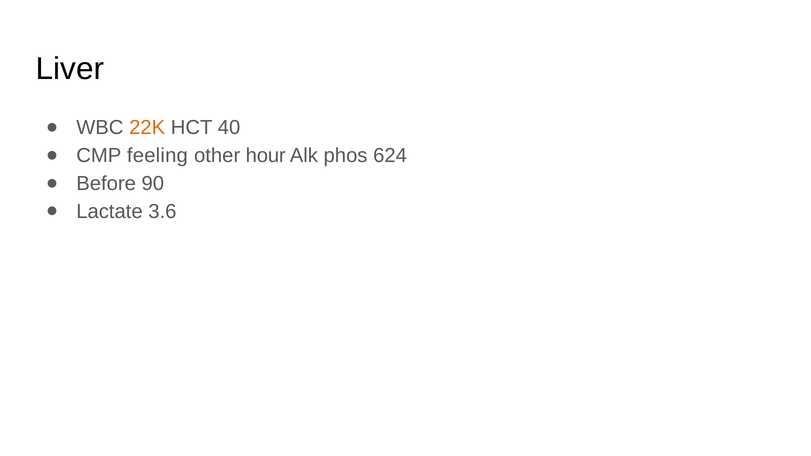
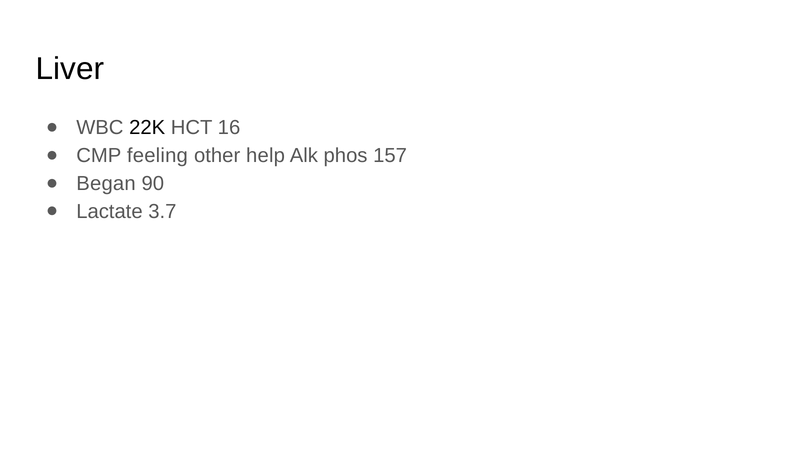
22K colour: orange -> black
40: 40 -> 16
hour: hour -> help
624: 624 -> 157
Before: Before -> Began
3.6: 3.6 -> 3.7
